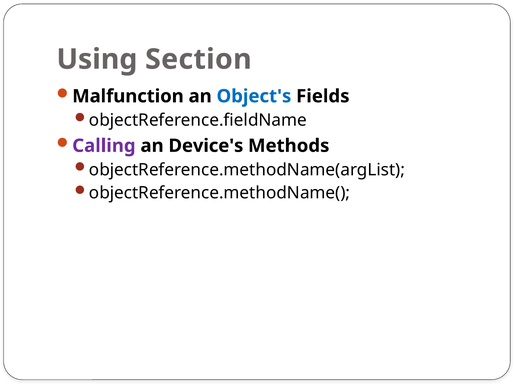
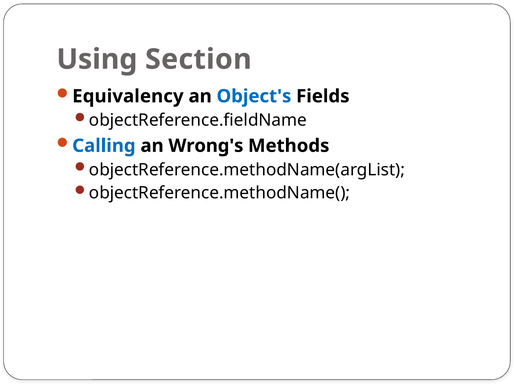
Malfunction: Malfunction -> Equivalency
Calling colour: purple -> blue
Device's: Device's -> Wrong's
